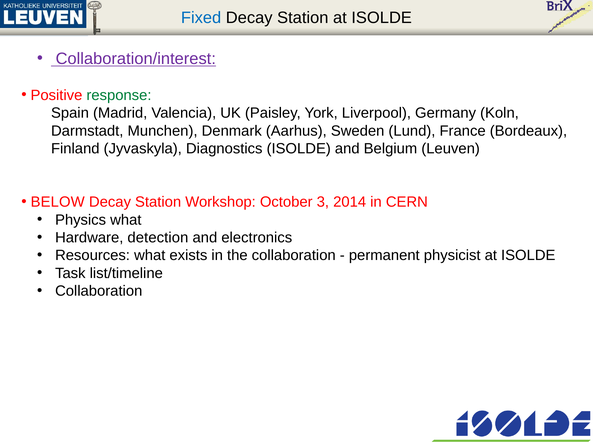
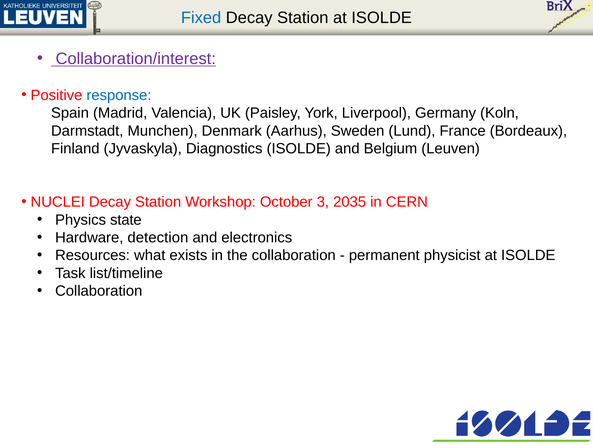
response colour: green -> blue
BELOW: BELOW -> NUCLEI
2014: 2014 -> 2035
Physics what: what -> state
